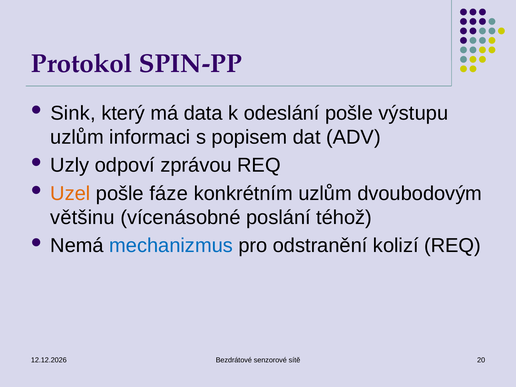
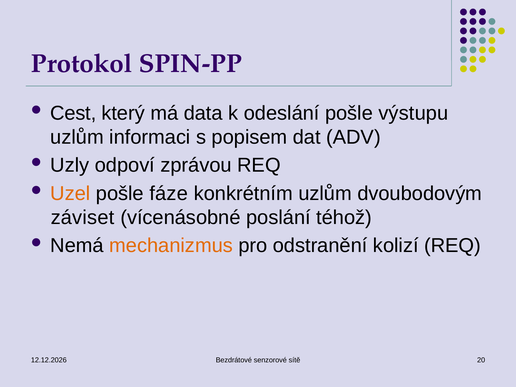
Sink: Sink -> Cest
většinu: většinu -> záviset
mechanizmus colour: blue -> orange
